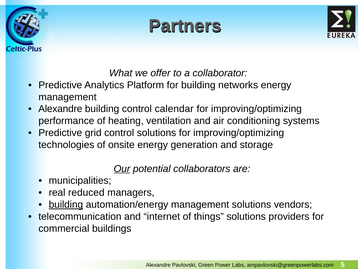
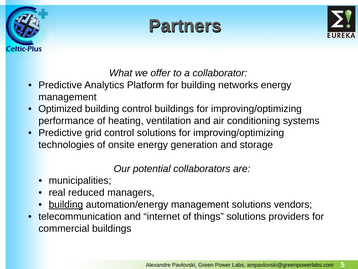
Alexandre at (60, 109): Alexandre -> Optimized
control calendar: calendar -> buildings
Our underline: present -> none
